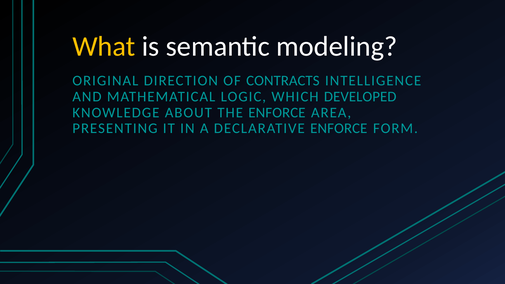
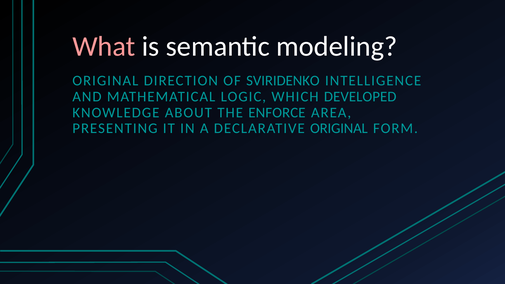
What colour: yellow -> pink
CONTRACTS: CONTRACTS -> SVIRIDENKO
DECLARATIVE ENFORCE: ENFORCE -> ORIGINAL
